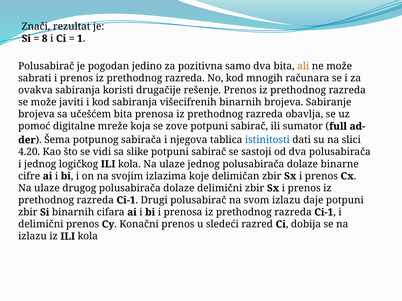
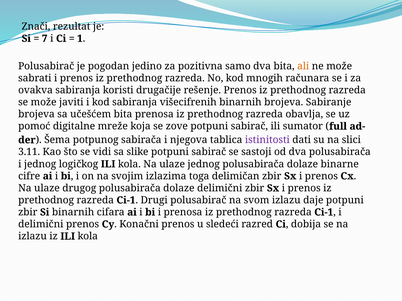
8: 8 -> 7
istinitosti colour: blue -> purple
4.20: 4.20 -> 3.11
koje: koje -> toga
